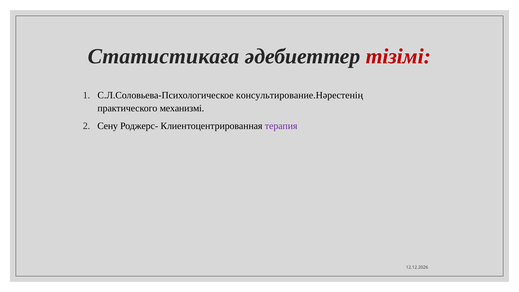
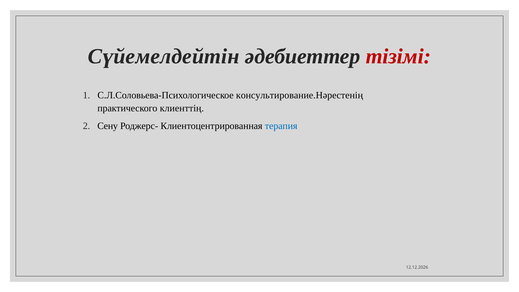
Статистикаға: Статистикаға -> Сүйемелдейтін
механизмі: механизмі -> клиенттің
терапия colour: purple -> blue
